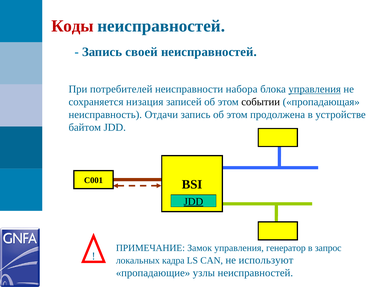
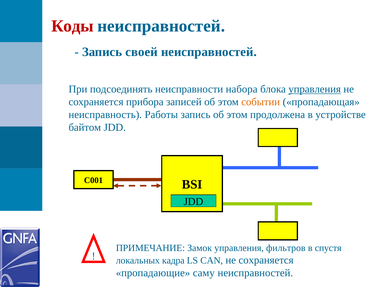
потребителей: потребителей -> подсоединять
низация: низация -> прибора
событии colour: black -> orange
Отдачи: Отдачи -> Работы
JDD at (193, 202) underline: present -> none
генератор: генератор -> фильтров
запрос: запрос -> спустя
CAN не используют: используют -> сохраняется
узлы: узлы -> саму
